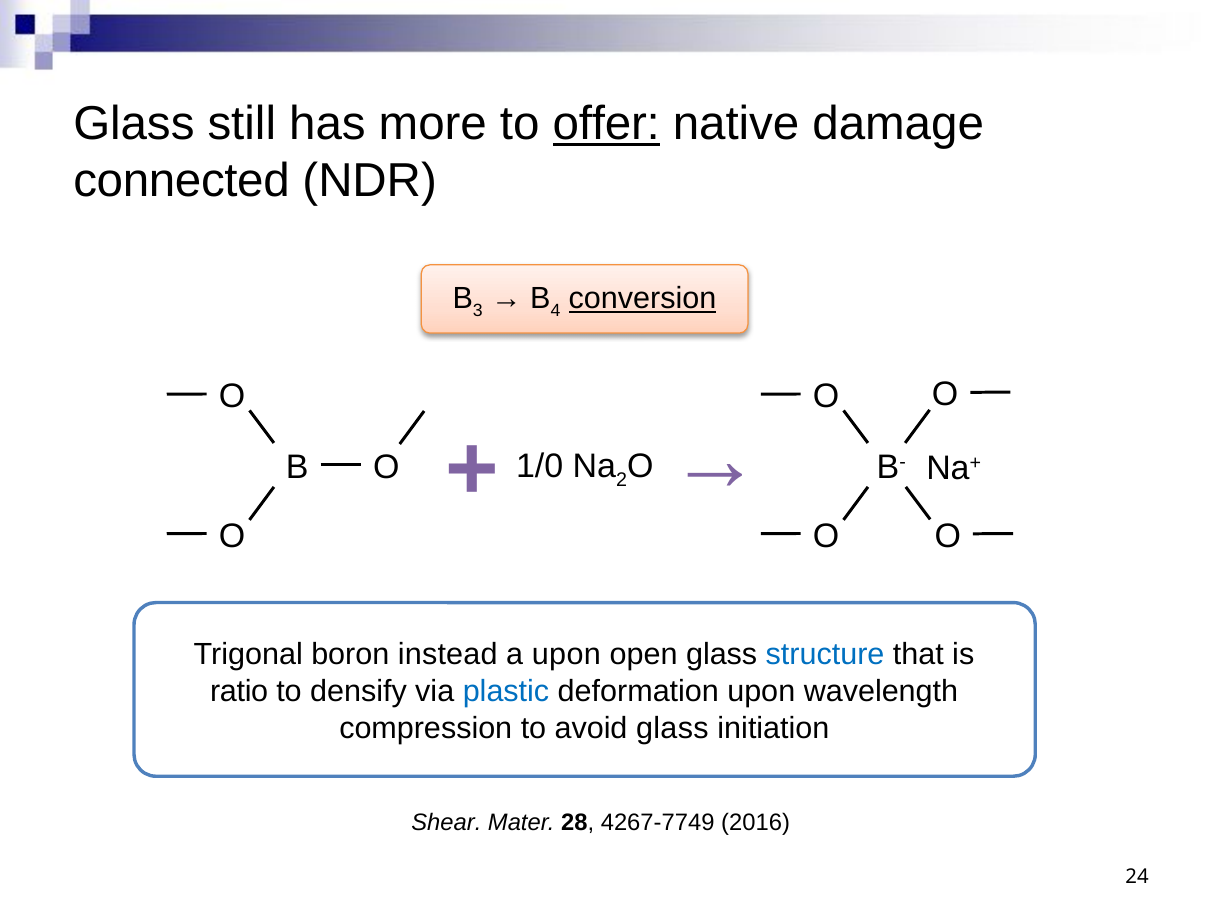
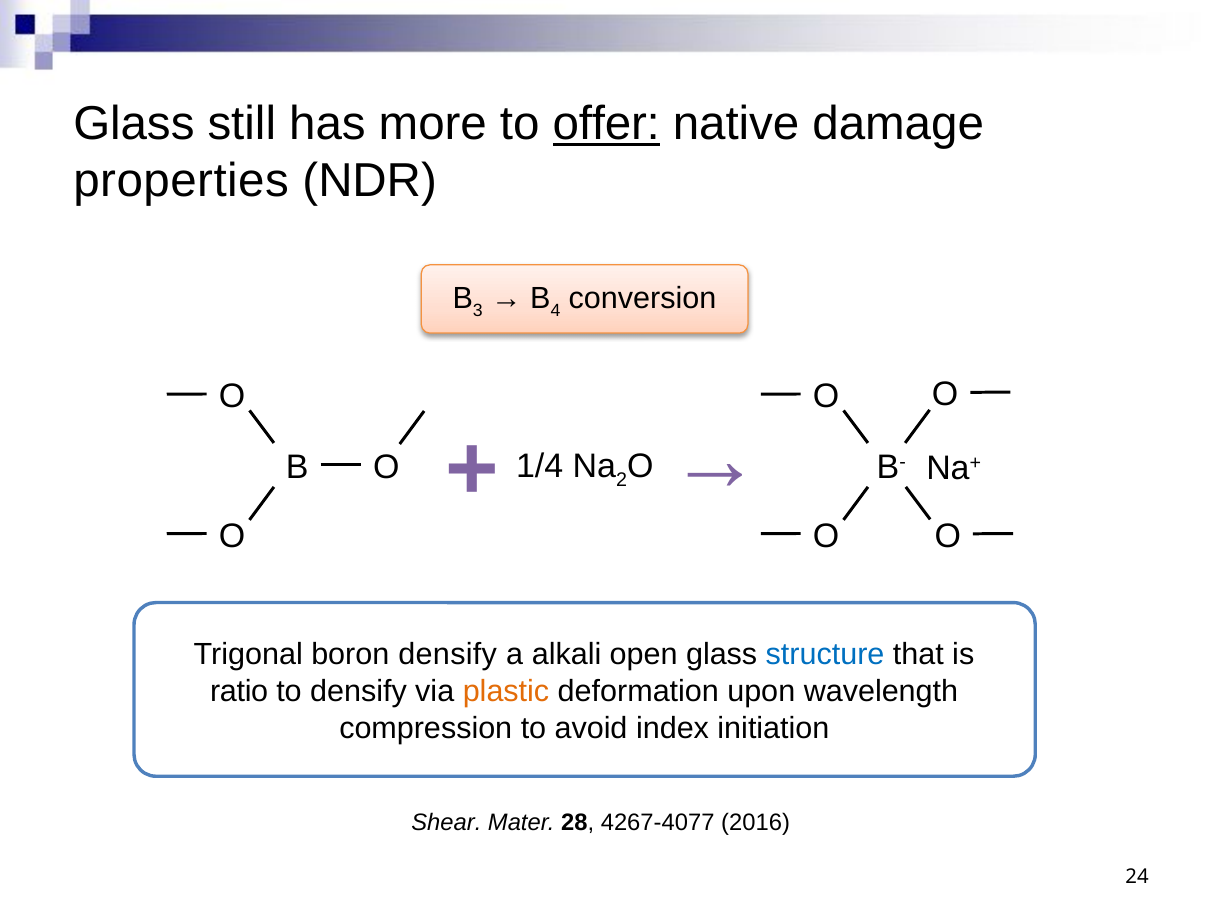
connected: connected -> properties
conversion underline: present -> none
1/0: 1/0 -> 1/4
boron instead: instead -> densify
a upon: upon -> alkali
plastic colour: blue -> orange
avoid glass: glass -> index
4267-7749: 4267-7749 -> 4267-4077
